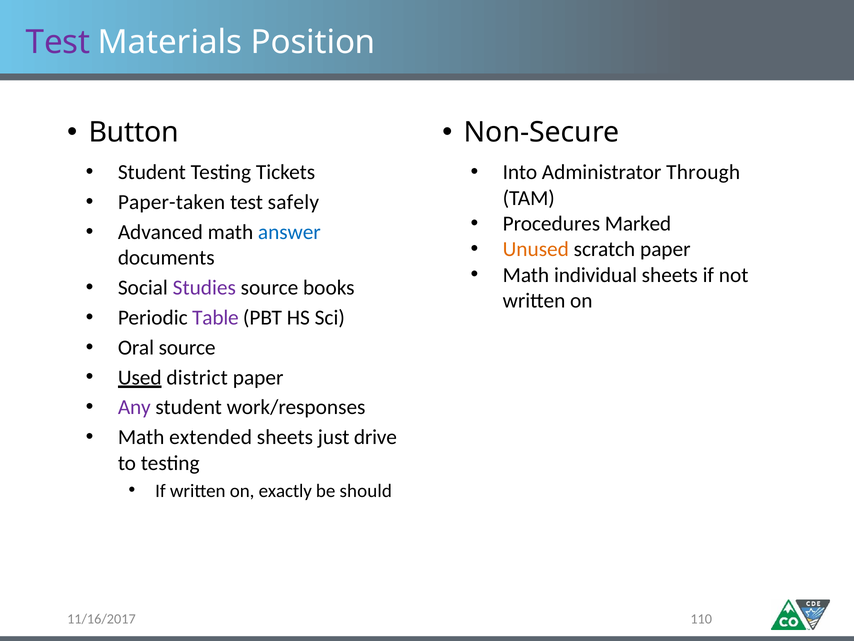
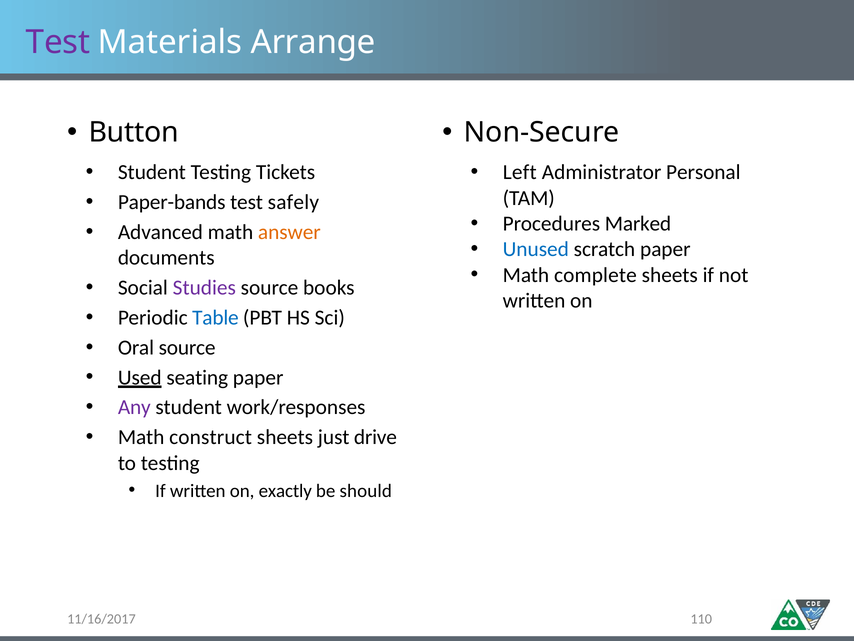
Position: Position -> Arrange
Into: Into -> Left
Through: Through -> Personal
Paper-taken: Paper-taken -> Paper-bands
answer colour: blue -> orange
Unused colour: orange -> blue
individual: individual -> complete
Table colour: purple -> blue
district: district -> seating
extended: extended -> construct
